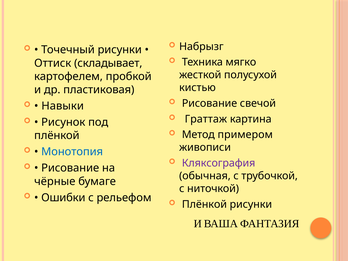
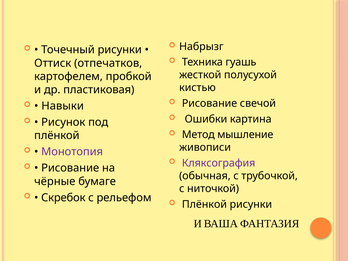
мягко: мягко -> гуашь
складывает: складывает -> отпечатков
Граттаж: Граттаж -> Ошибки
примером: примером -> мышление
Монотопия colour: blue -> purple
Ошибки: Ошибки -> Скребок
